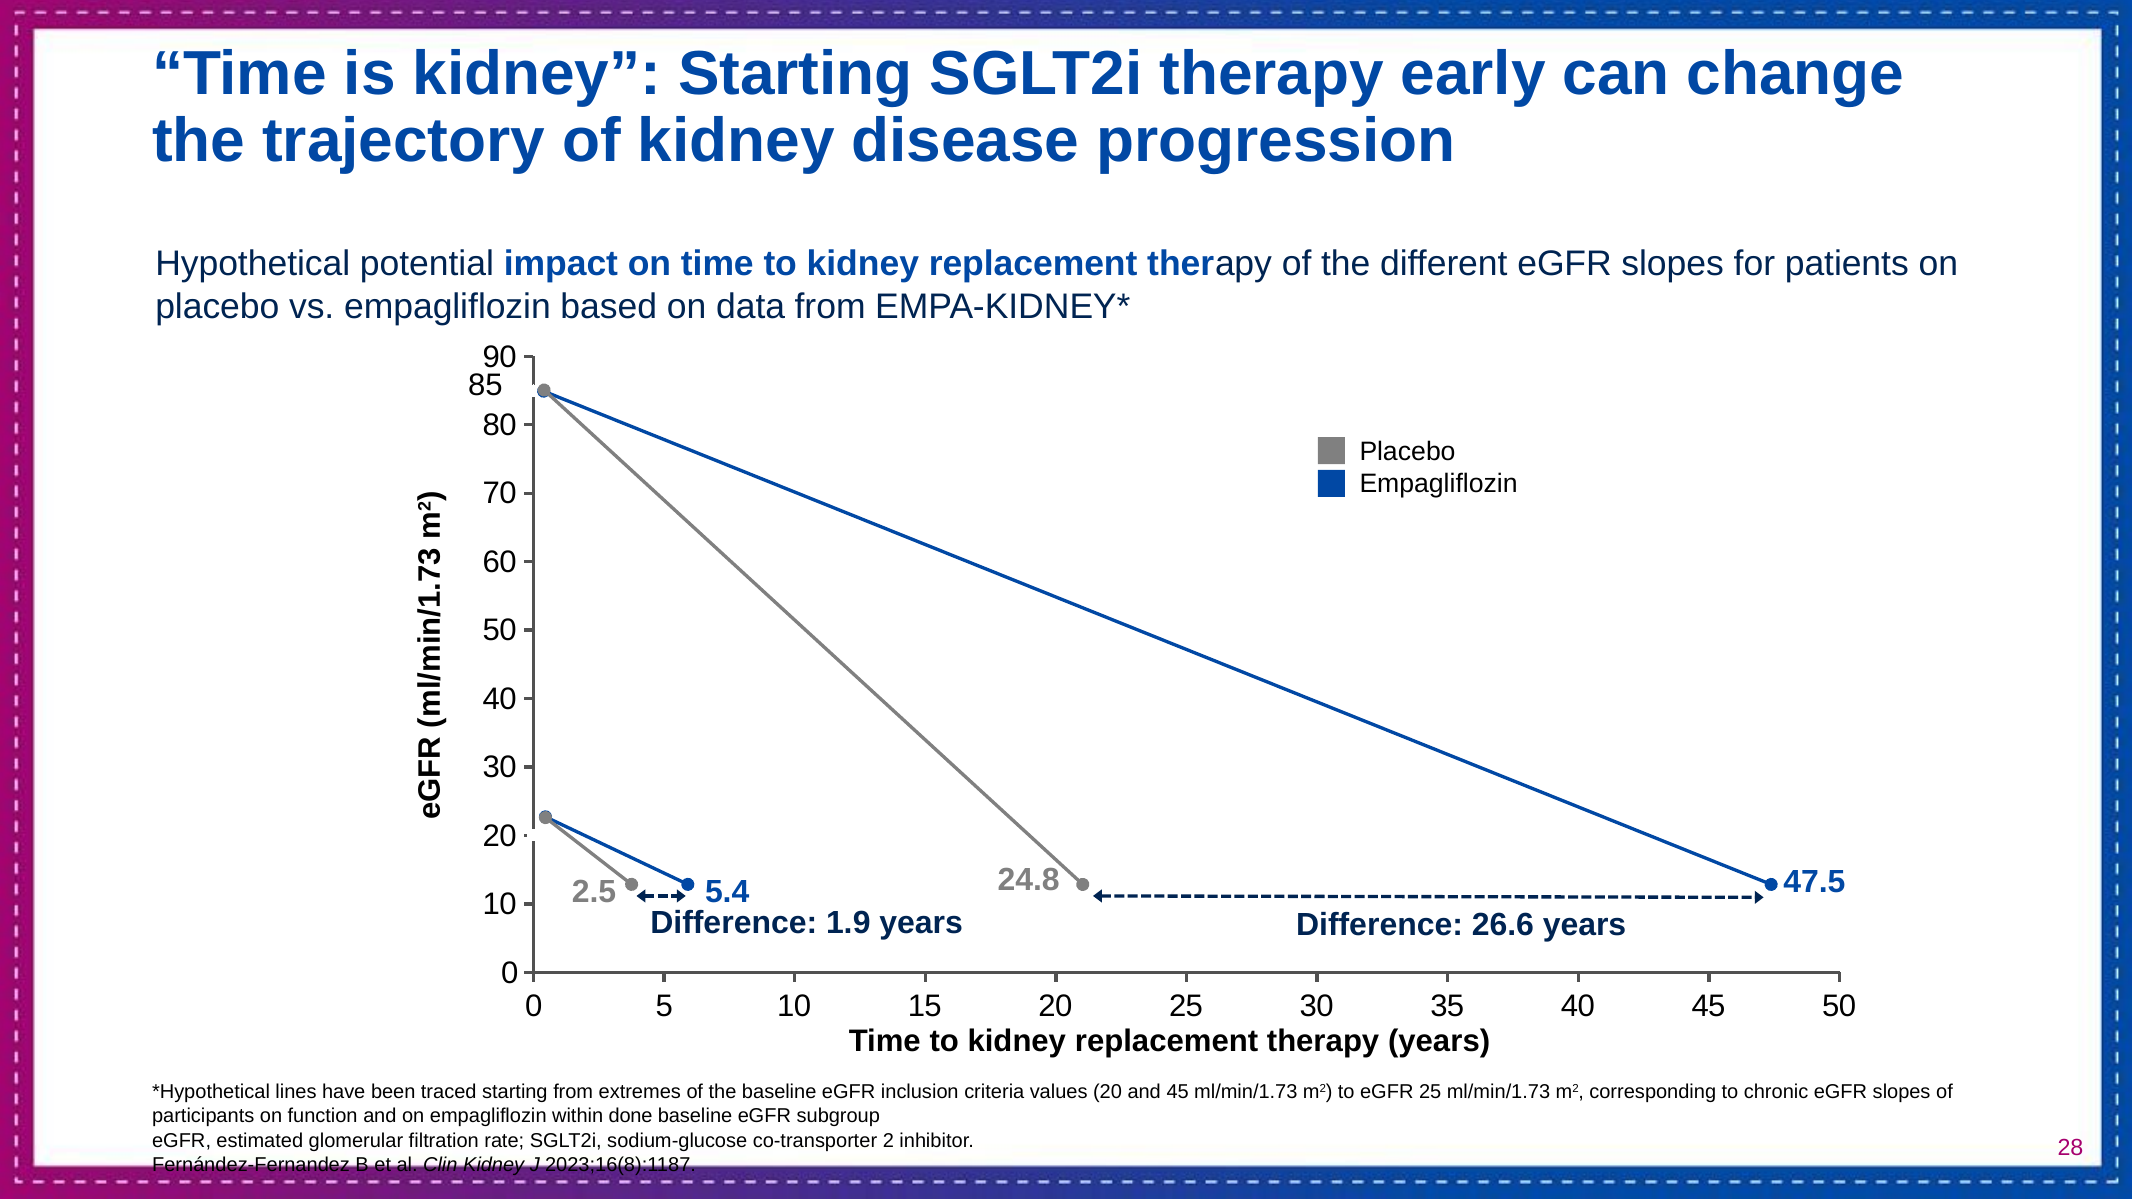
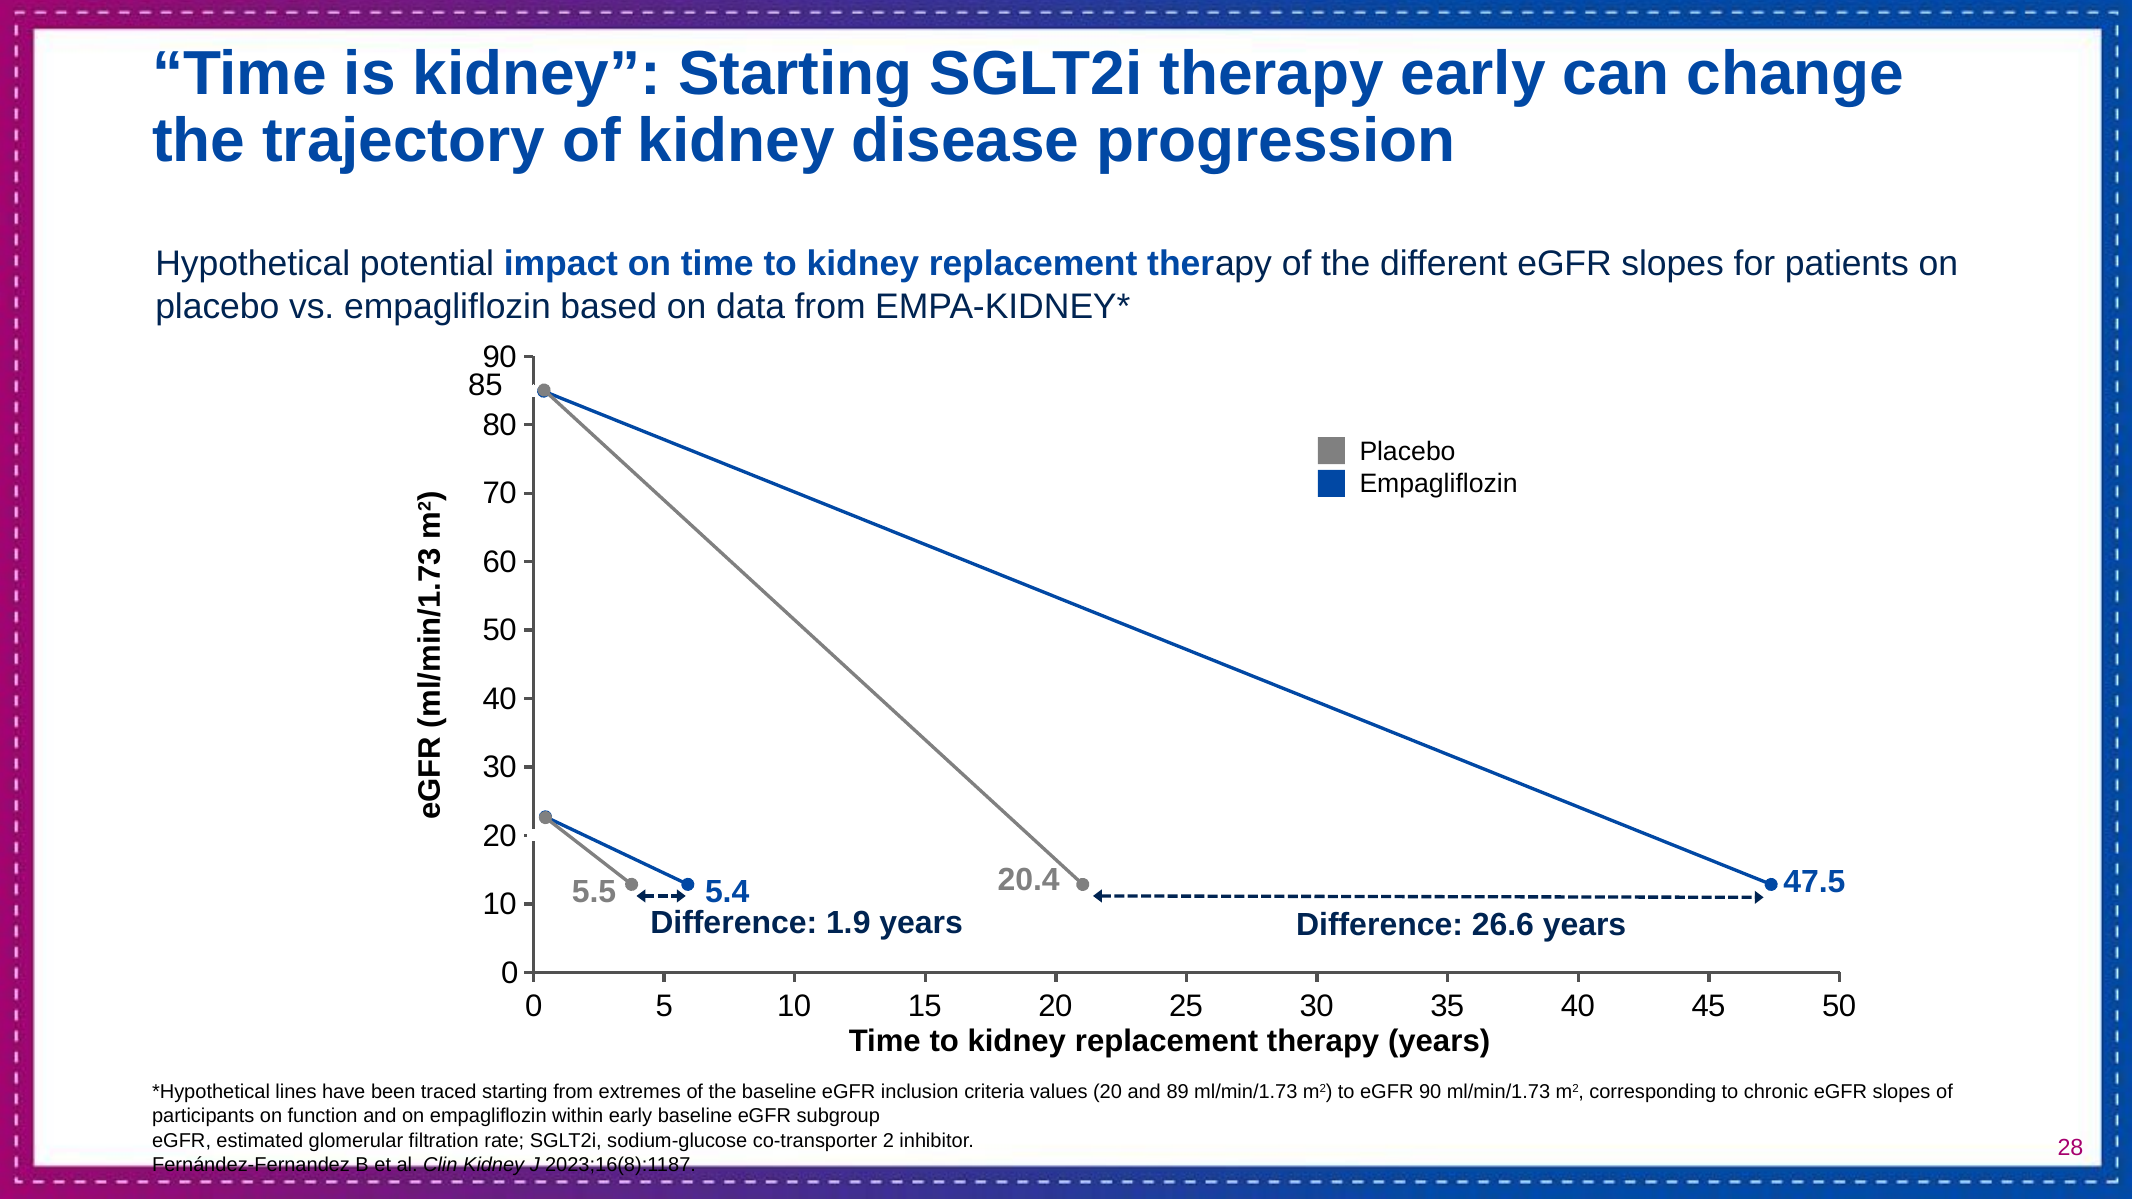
24.8: 24.8 -> 20.4
2.5: 2.5 -> 5.5
and 45: 45 -> 89
eGFR 25: 25 -> 90
within done: done -> early
